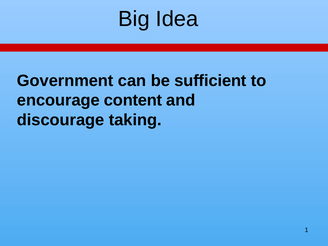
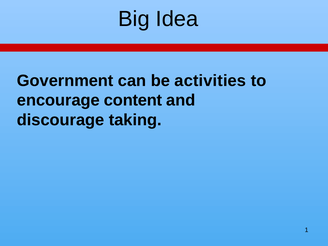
sufficient: sufficient -> activities
